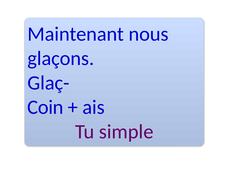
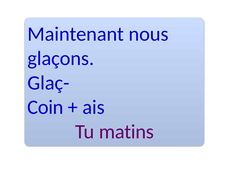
simple: simple -> matins
